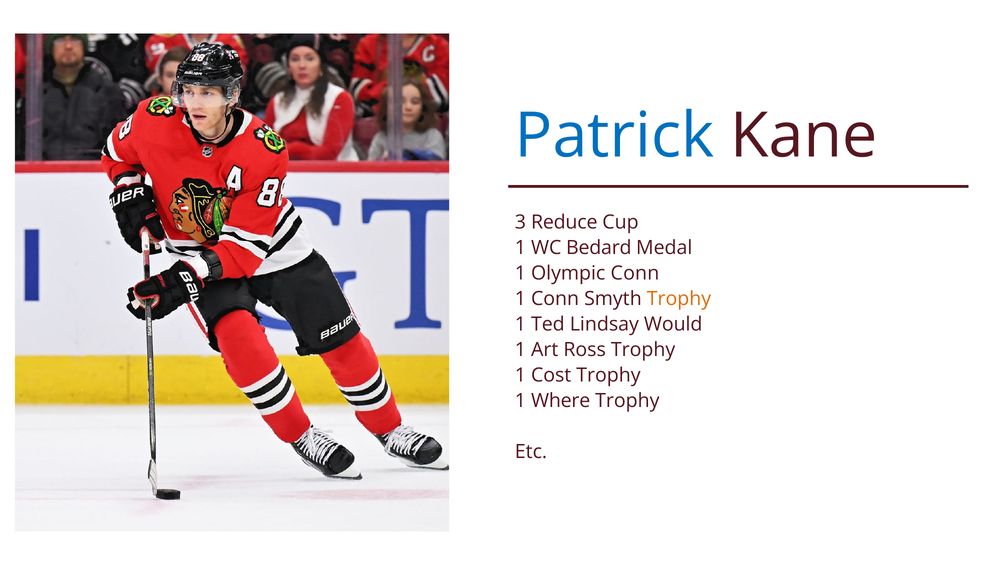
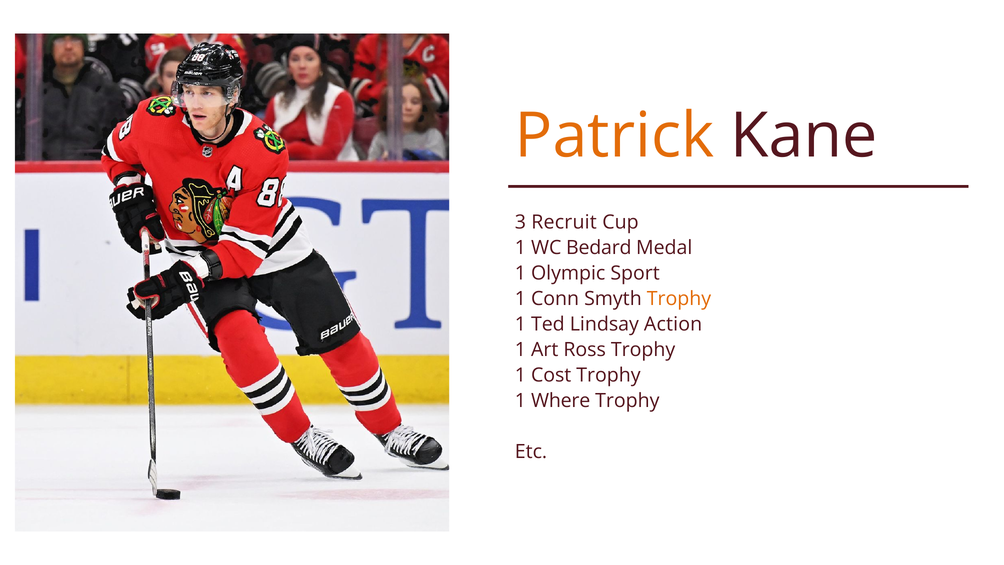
Patrick colour: blue -> orange
Reduce: Reduce -> Recruit
Olympic Conn: Conn -> Sport
Would: Would -> Action
